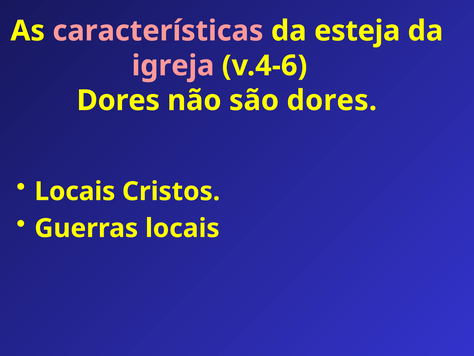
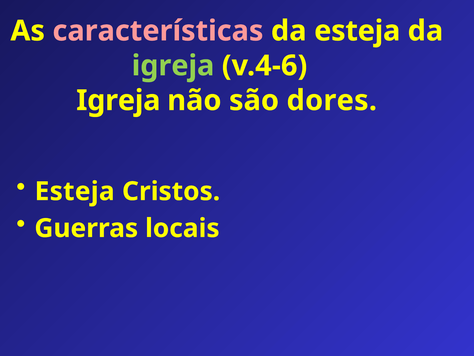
igreja at (173, 66) colour: pink -> light green
Dores at (118, 100): Dores -> Igreja
Locais at (75, 191): Locais -> Esteja
